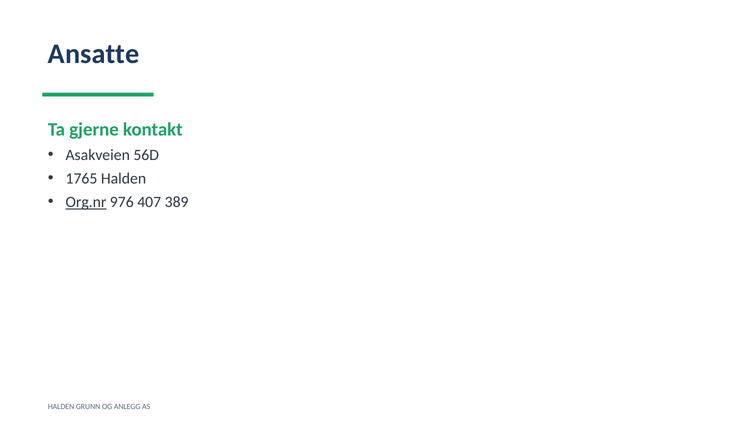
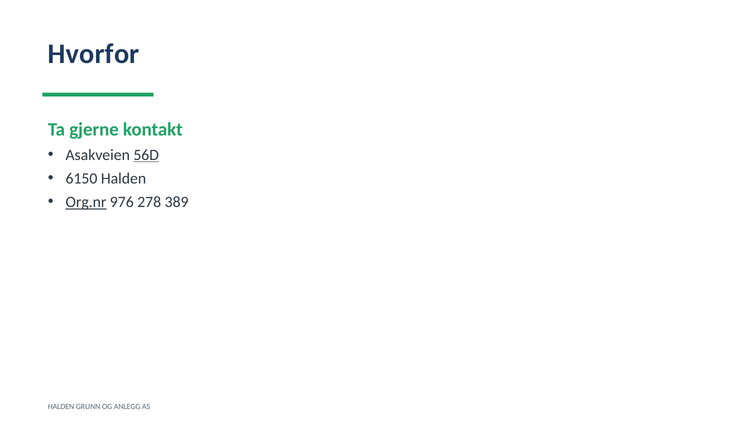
Ansatte: Ansatte -> Hvorfor
56D underline: none -> present
1765: 1765 -> 6150
407: 407 -> 278
